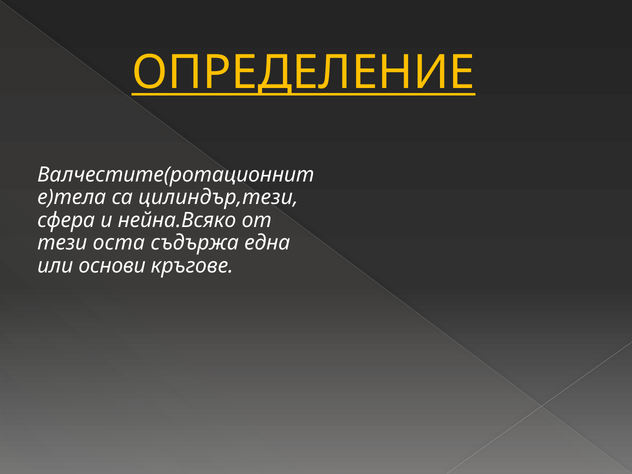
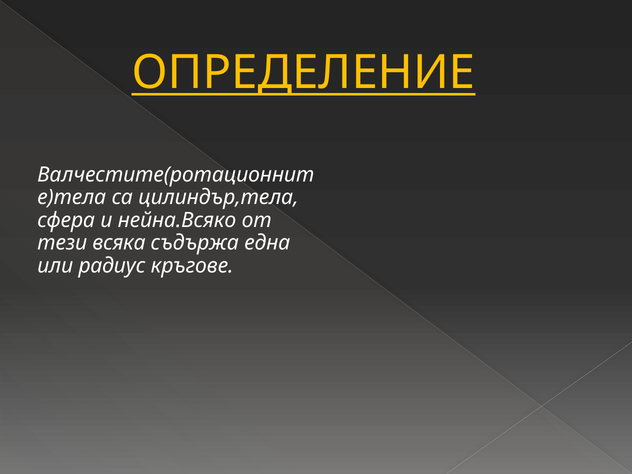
цилиндър,тези: цилиндър,тези -> цилиндър,тела
оста: оста -> всяка
основи: основи -> радиус
